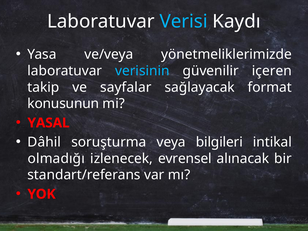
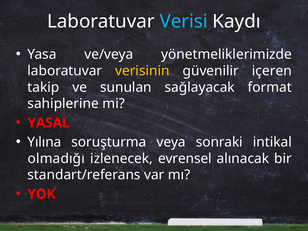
verisinin colour: light blue -> yellow
sayfalar: sayfalar -> sunulan
konusunun: konusunun -> sahiplerine
Dâhil: Dâhil -> Yılına
bilgileri: bilgileri -> sonraki
